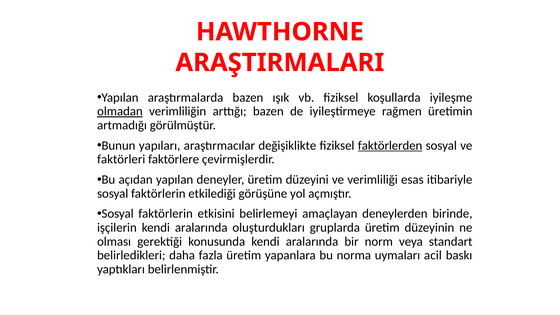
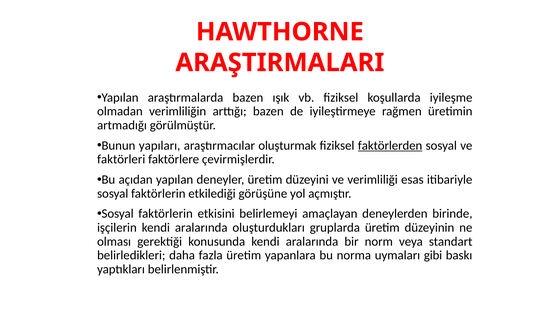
olmadan underline: present -> none
değişiklikte: değişiklikte -> oluşturmak
acil: acil -> gibi
